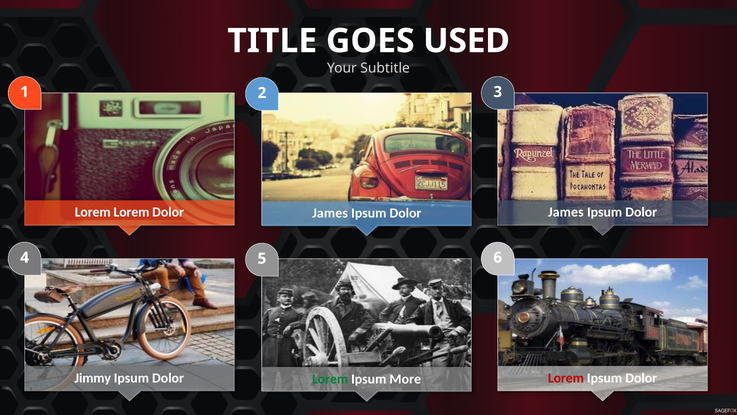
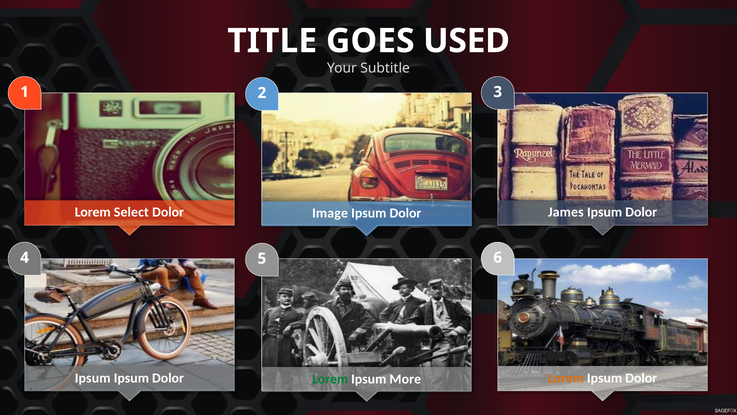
Lorem Lorem: Lorem -> Select
James at (330, 213): James -> Image
Jimmy at (93, 378): Jimmy -> Ipsum
Lorem at (566, 378) colour: red -> orange
